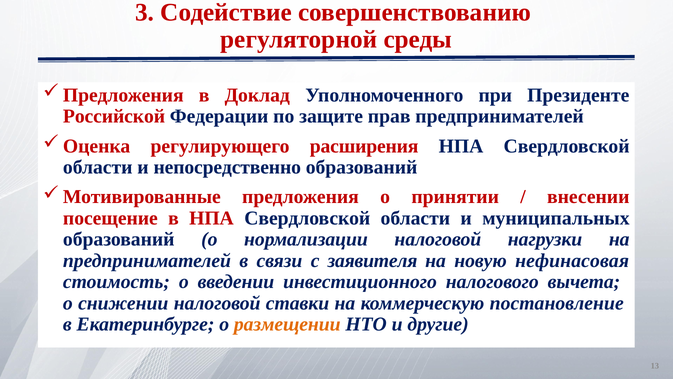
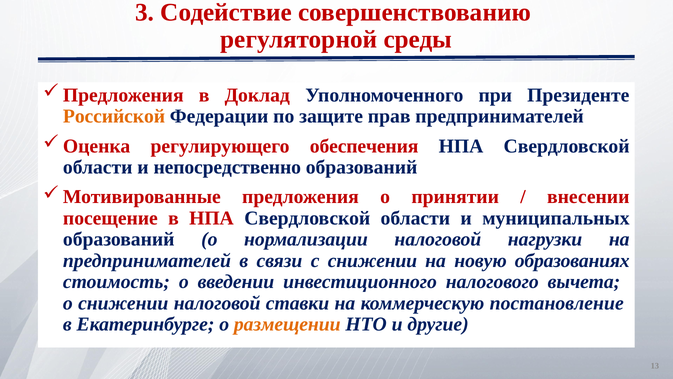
Российской colour: red -> orange
расширения: расширения -> обеспечения
с заявителя: заявителя -> снижении
нефинасовая: нефинасовая -> образованиях
